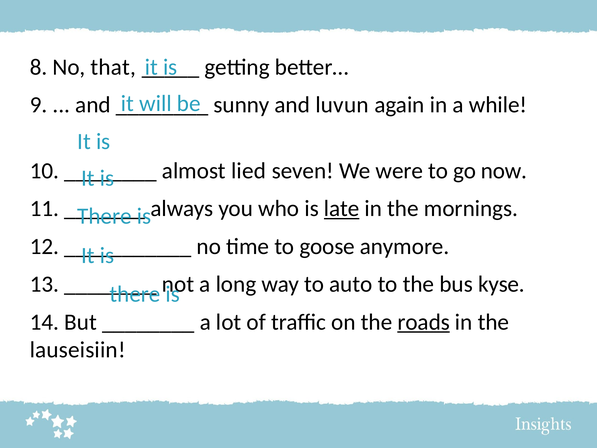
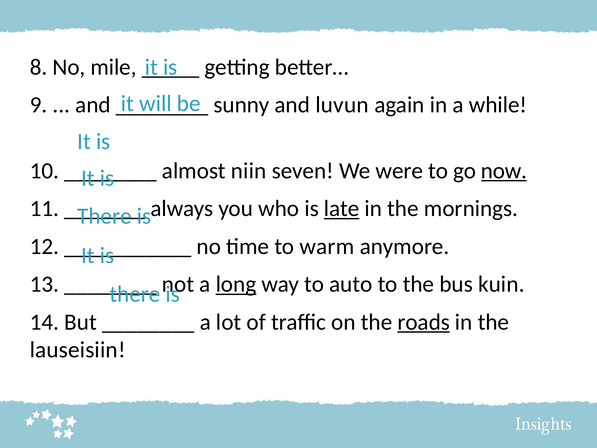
that: that -> mile
lied: lied -> niin
now underline: none -> present
goose: goose -> warm
long underline: none -> present
kyse: kyse -> kuin
